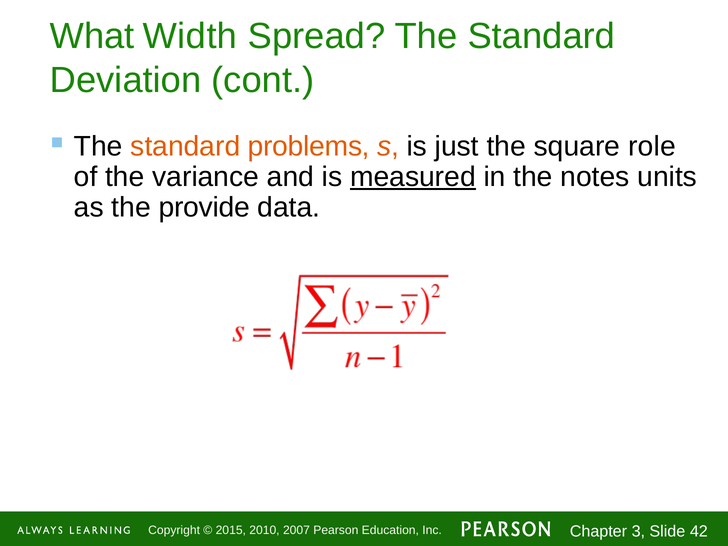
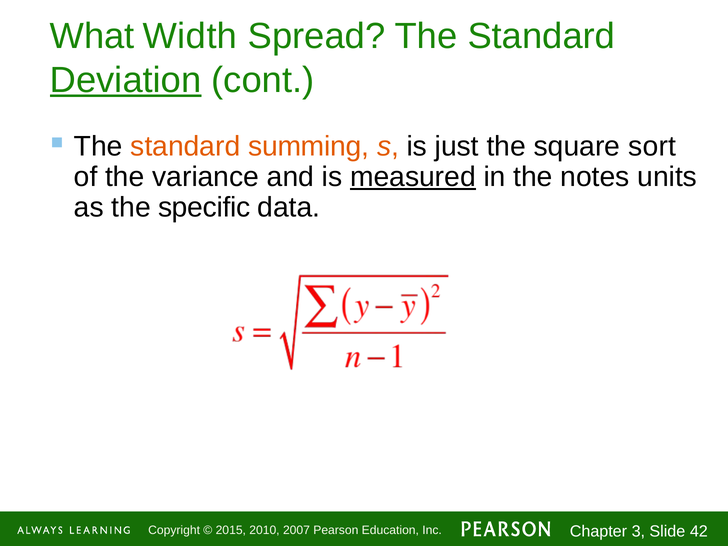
Deviation underline: none -> present
problems: problems -> summing
role: role -> sort
provide: provide -> specific
